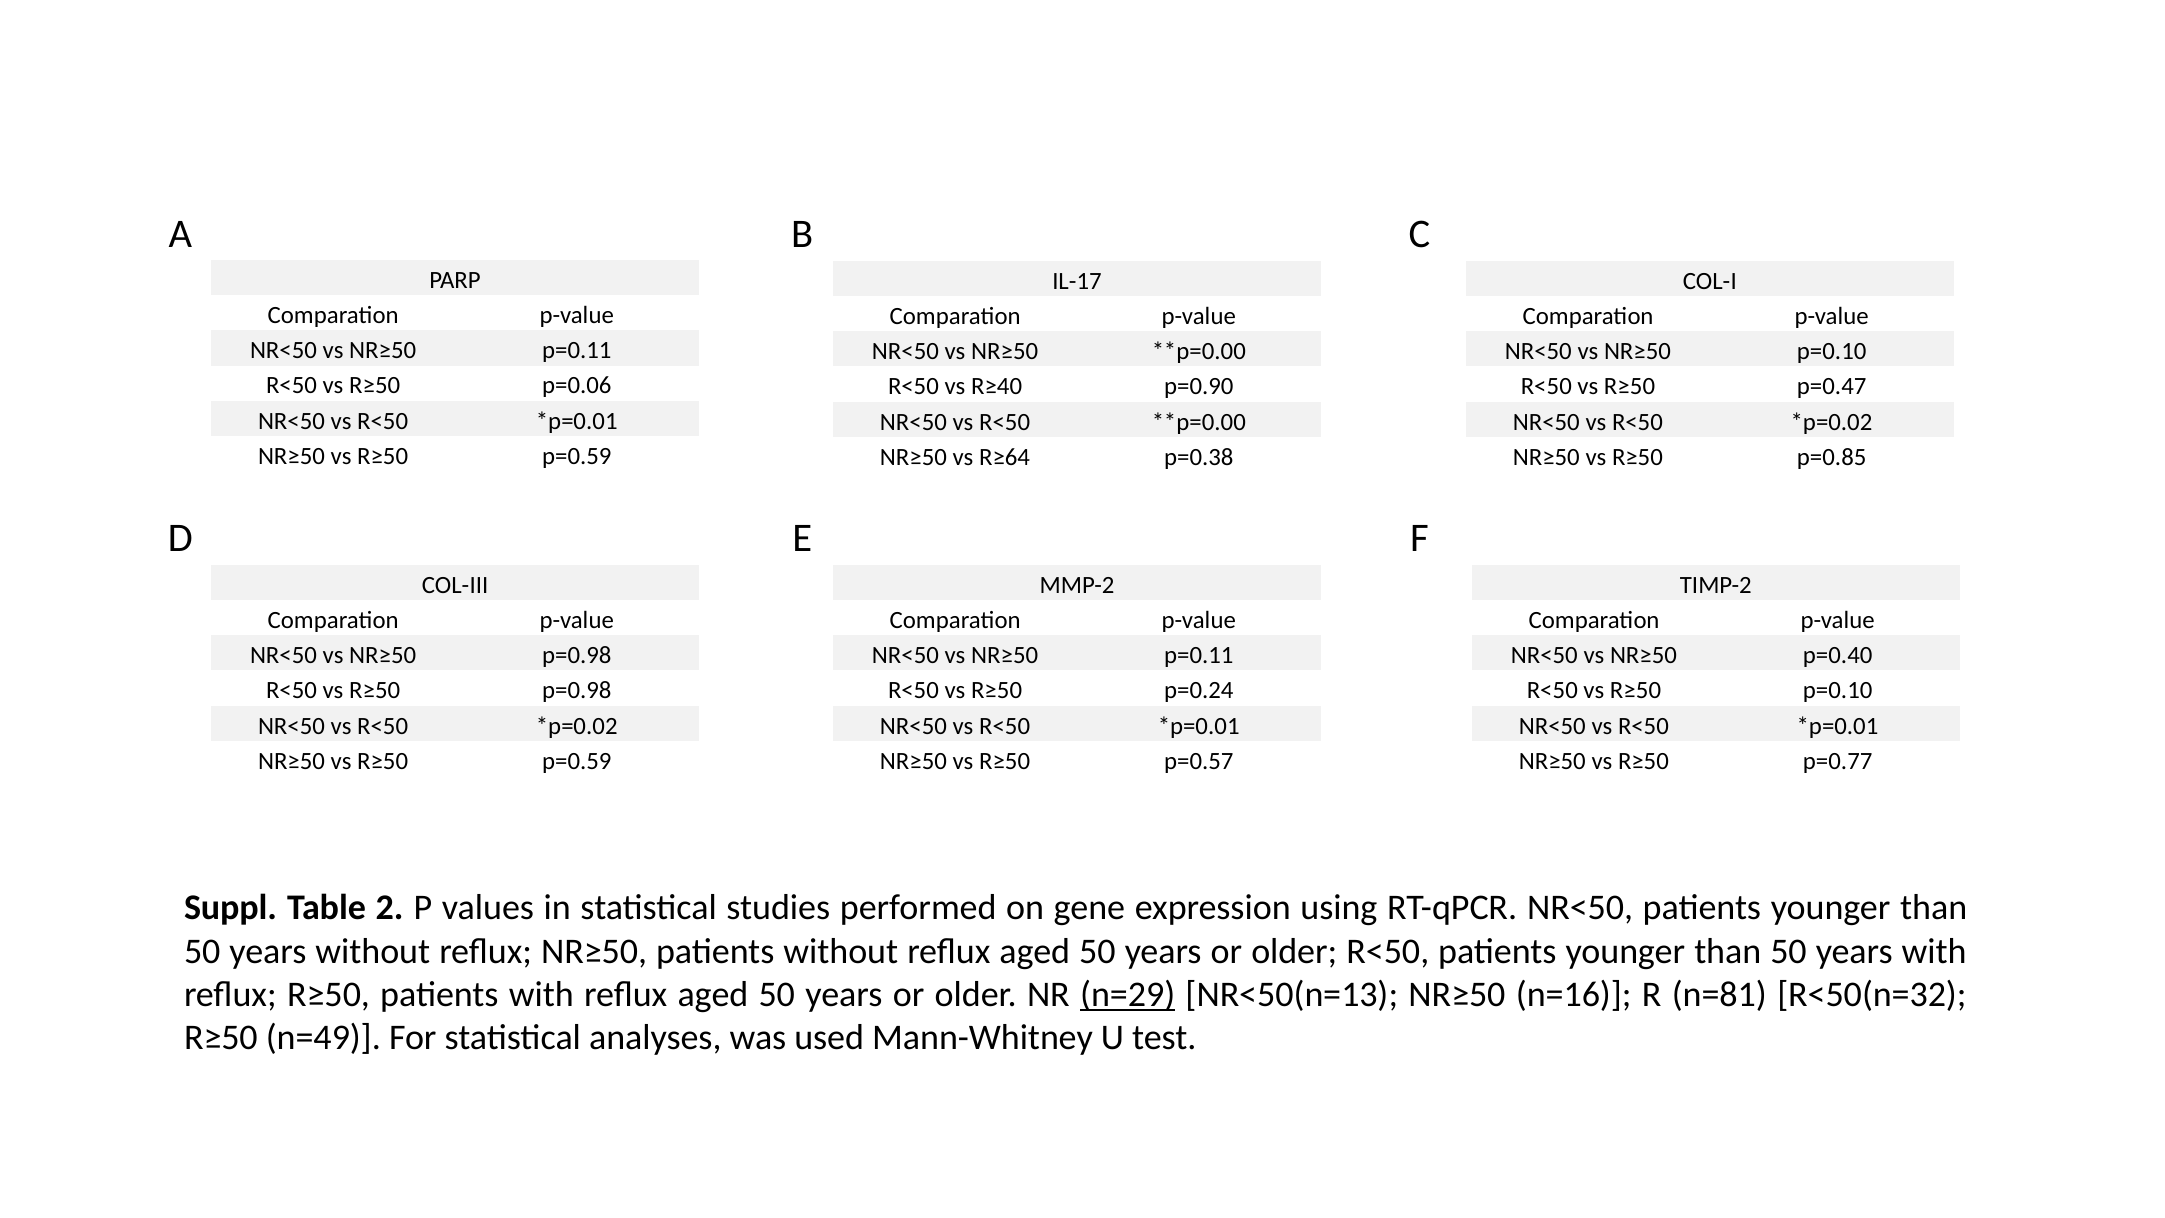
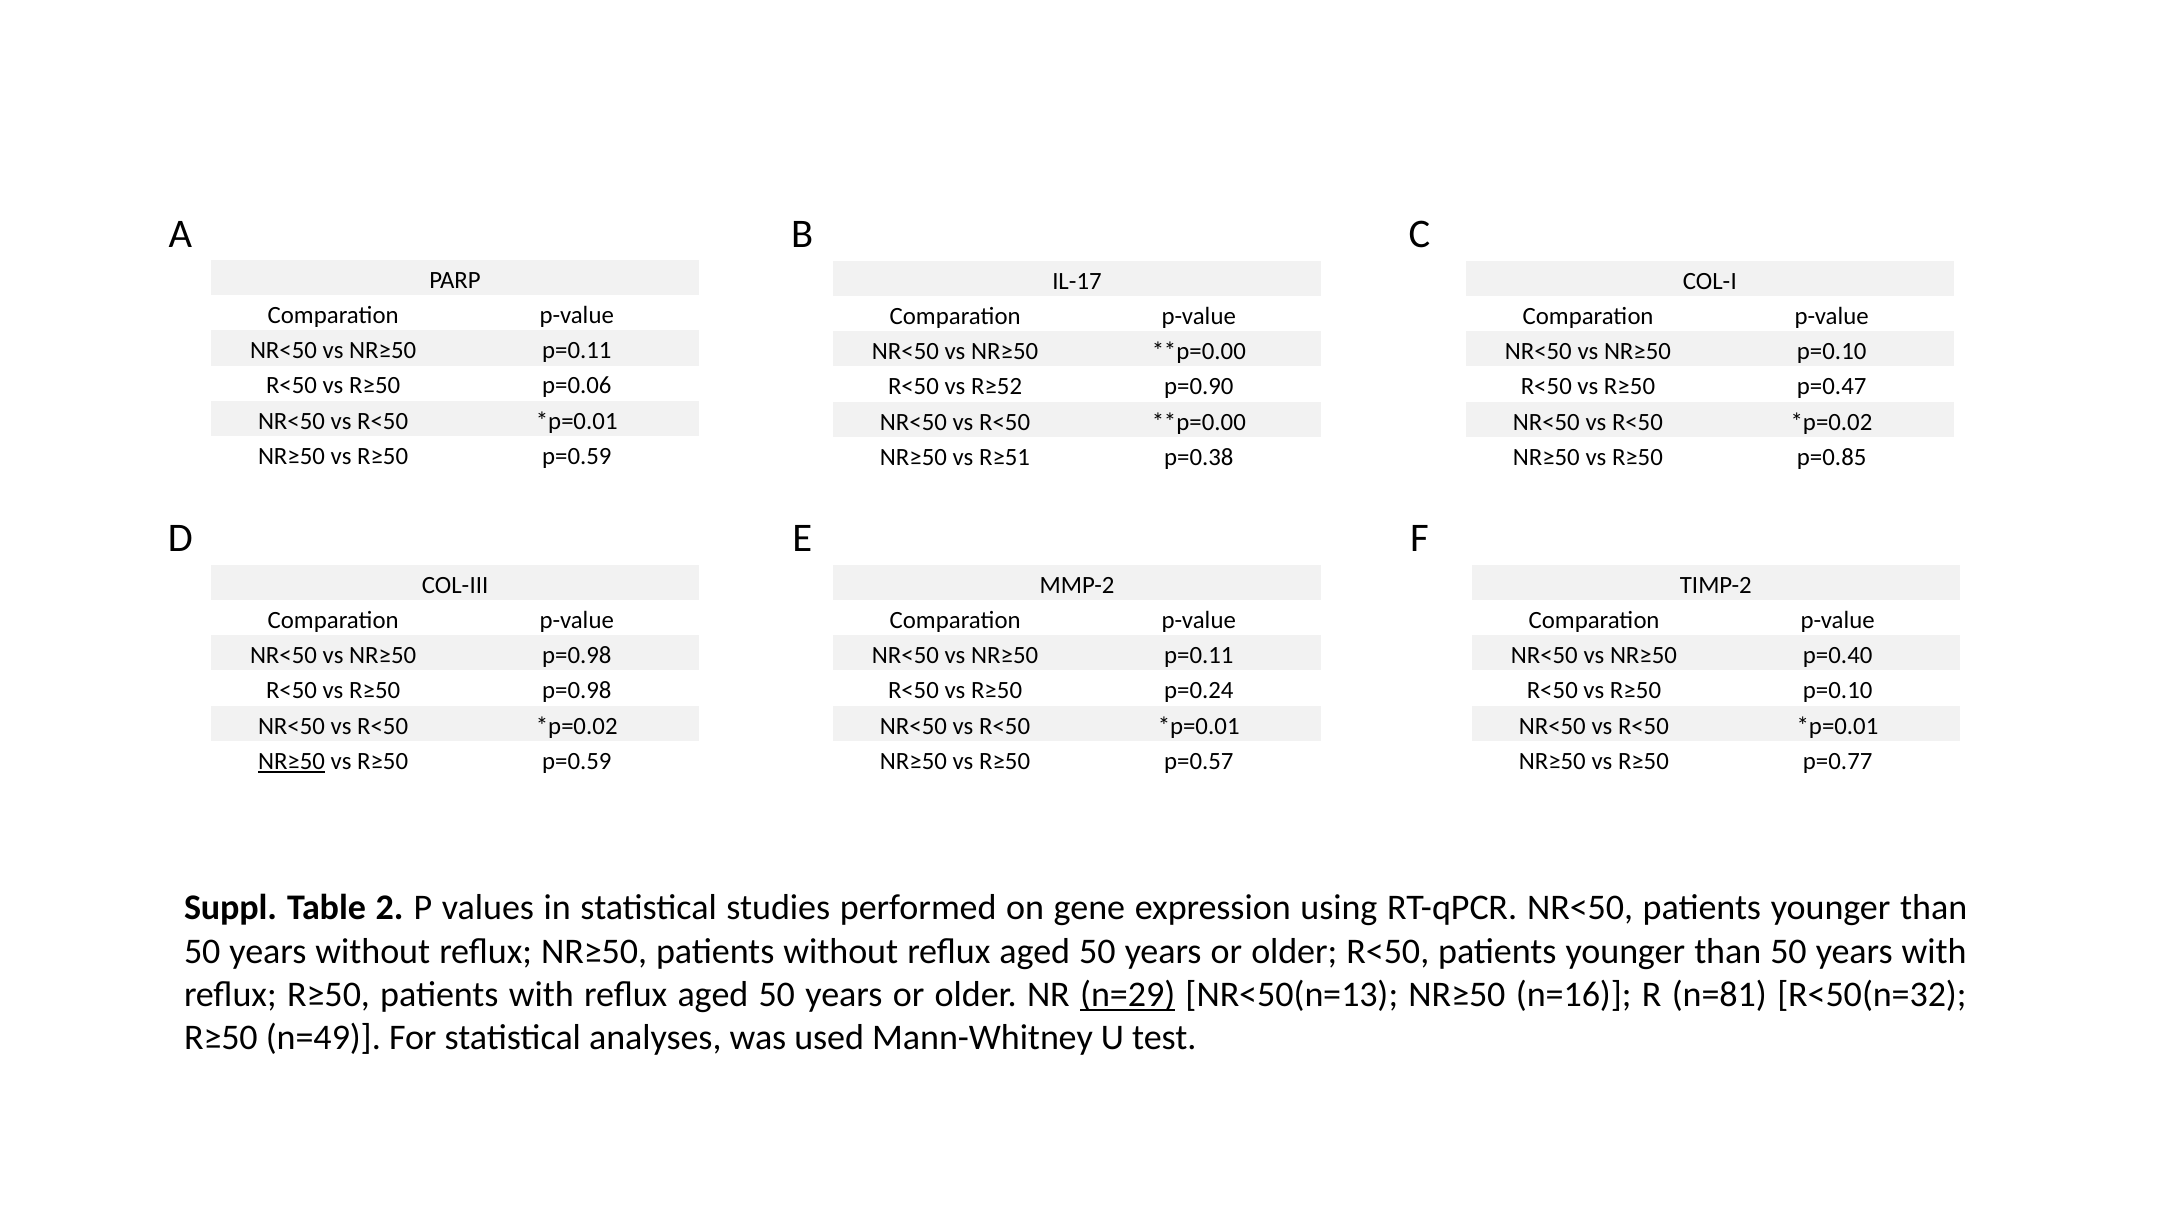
R≥40: R≥40 -> R≥52
R≥64: R≥64 -> R≥51
NR≥50 at (291, 761) underline: none -> present
